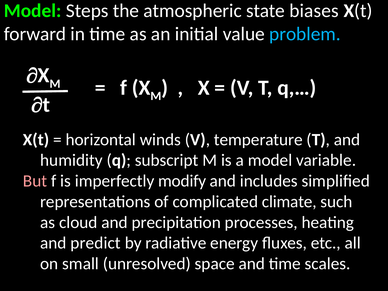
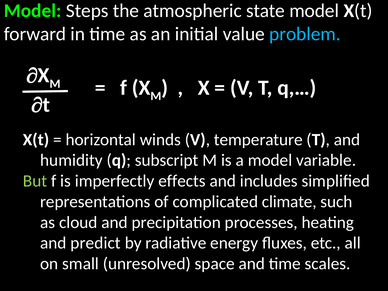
state biases: biases -> model
But colour: pink -> light green
modify: modify -> effects
